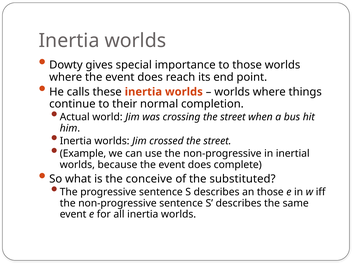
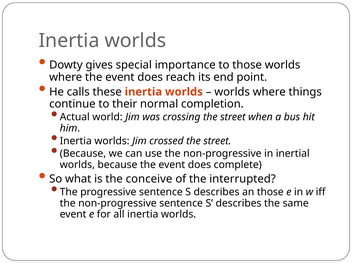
Example at (83, 154): Example -> Because
substituted: substituted -> interrupted
